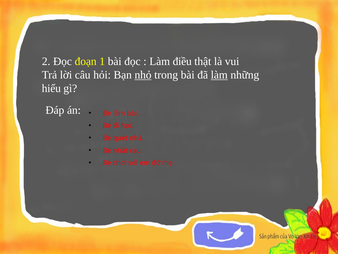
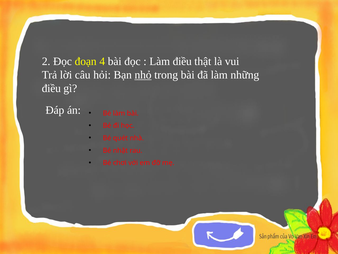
1: 1 -> 4
làm at (219, 75) underline: present -> none
hiểu at (51, 88): hiểu -> điều
